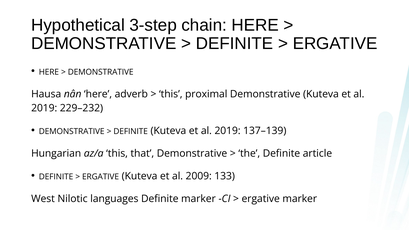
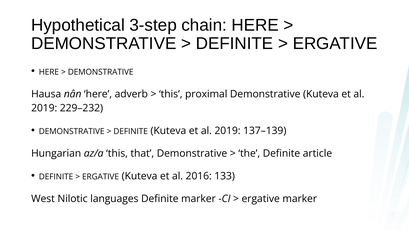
2009: 2009 -> 2016
